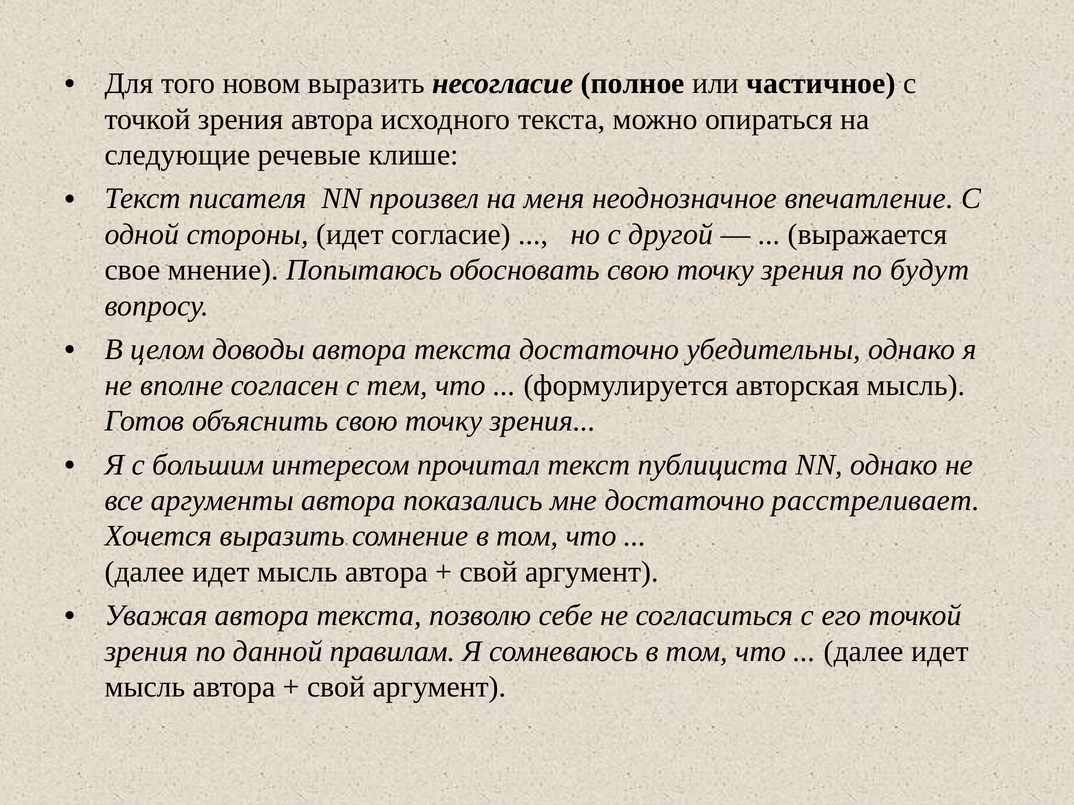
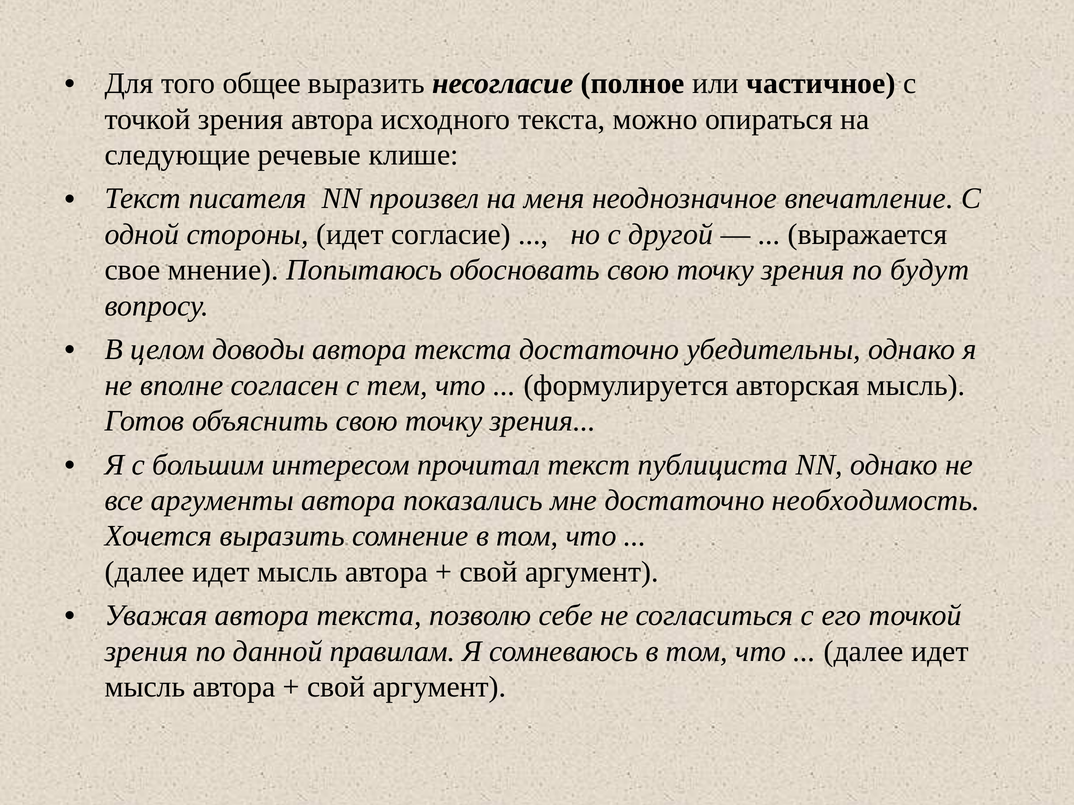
новом: новом -> общее
расстреливает: расстреливает -> необходимость
